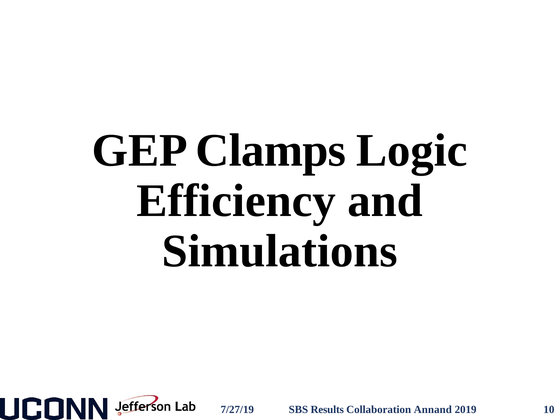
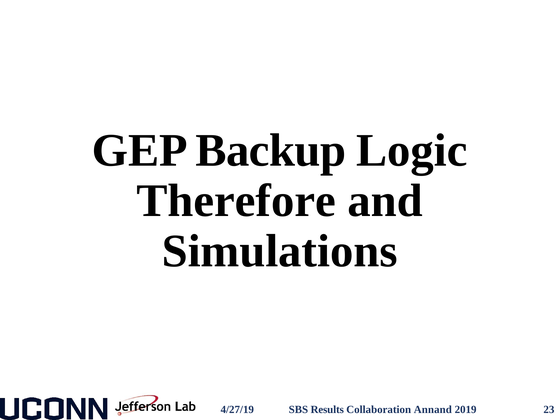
Clamps: Clamps -> Backup
Efficiency: Efficiency -> Therefore
7/27/19: 7/27/19 -> 4/27/19
10: 10 -> 23
